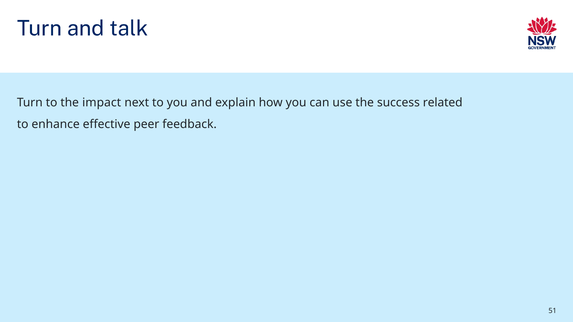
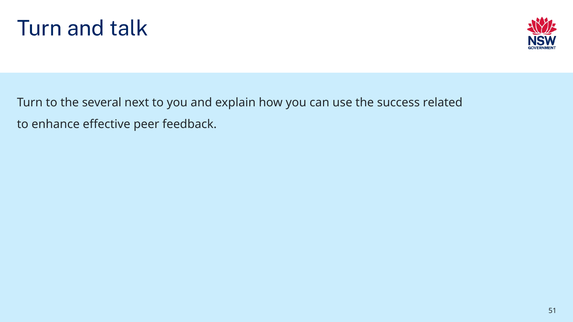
impact: impact -> several
